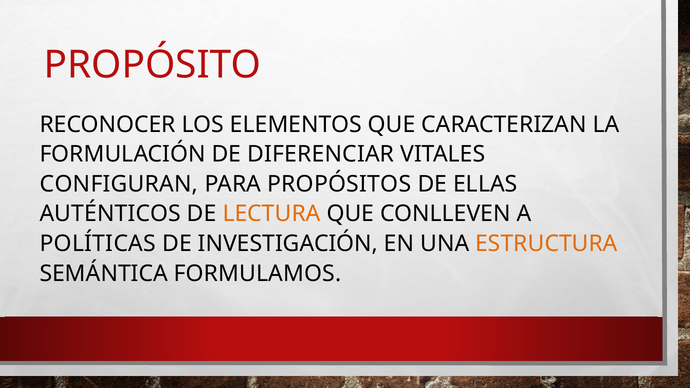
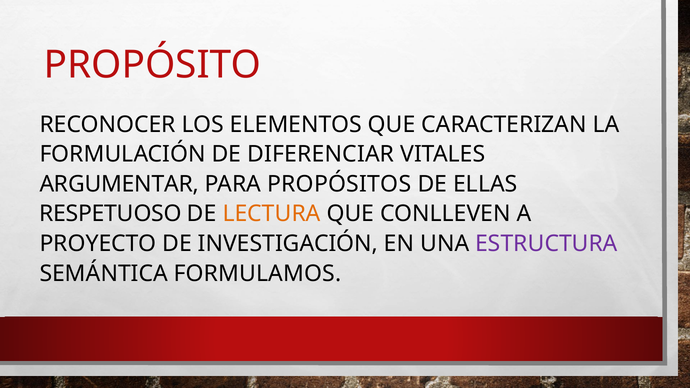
CONFIGURAN: CONFIGURAN -> ARGUMENTAR
AUTÉNTICOS: AUTÉNTICOS -> RESPETUOSO
POLÍTICAS: POLÍTICAS -> PROYECTO
ESTRUCTURA colour: orange -> purple
